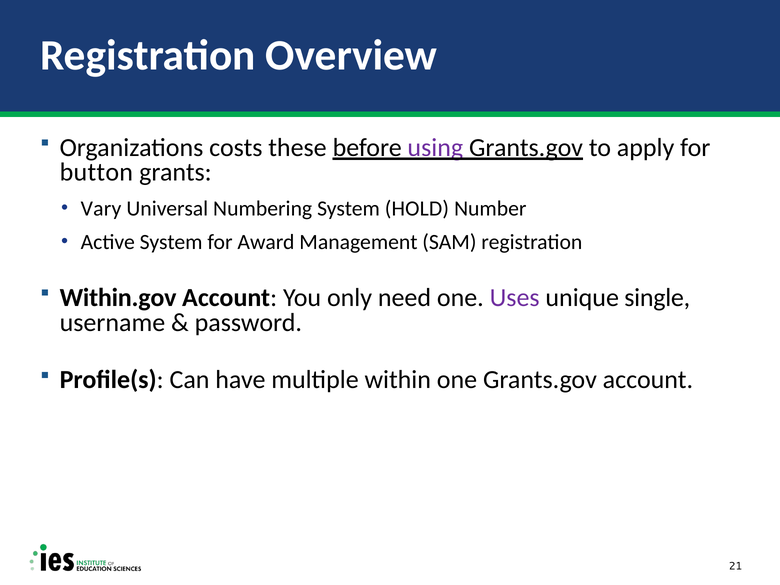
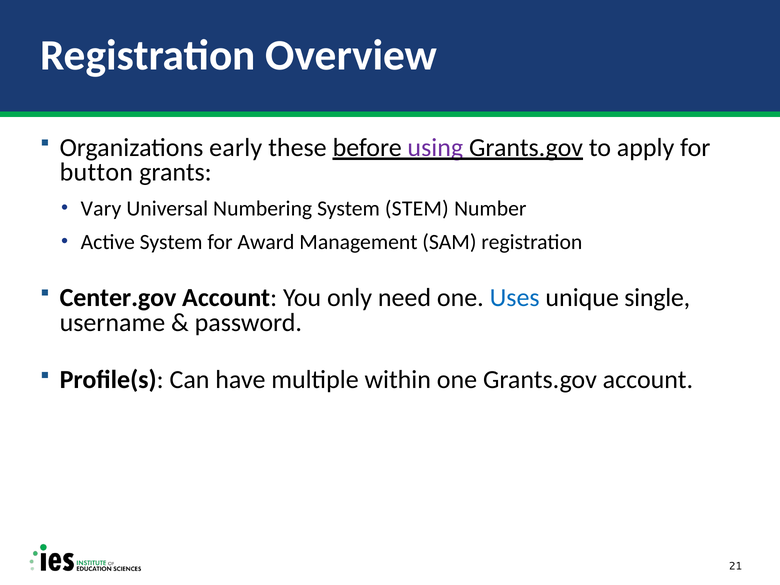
costs: costs -> early
HOLD: HOLD -> STEM
Within.gov: Within.gov -> Center.gov
Uses colour: purple -> blue
